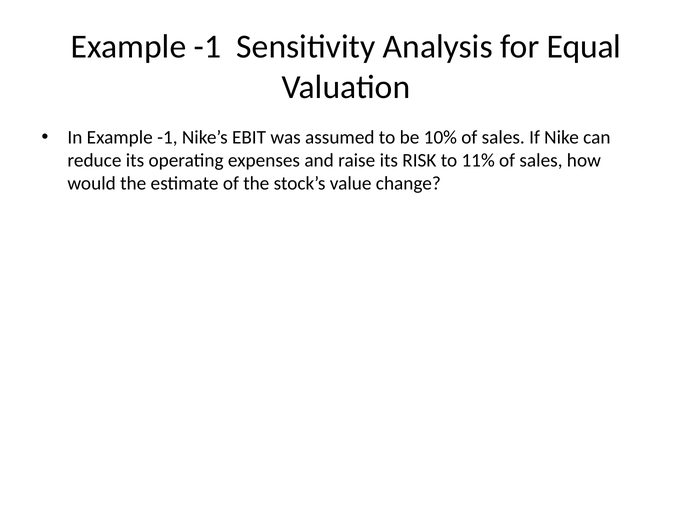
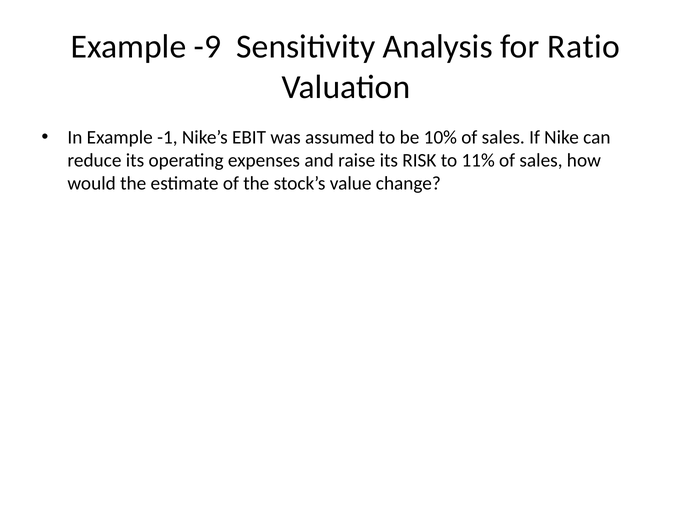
-1 at (208, 47): -1 -> -9
Equal: Equal -> Ratio
